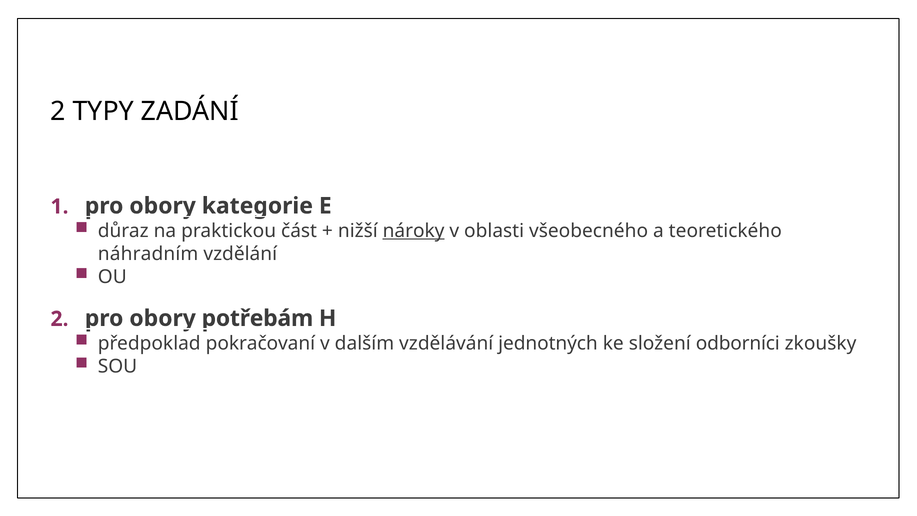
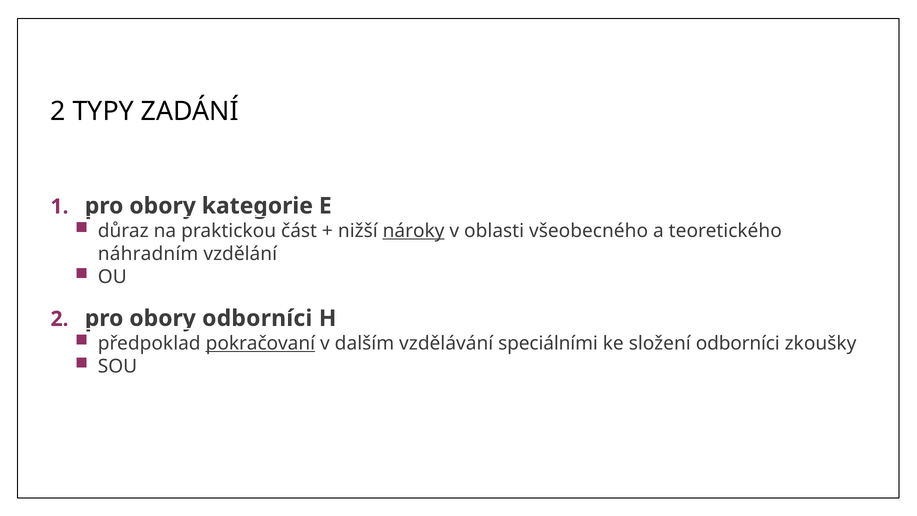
obory potřebám: potřebám -> odborníci
pokračovaní underline: none -> present
jednotných: jednotných -> speciálními
